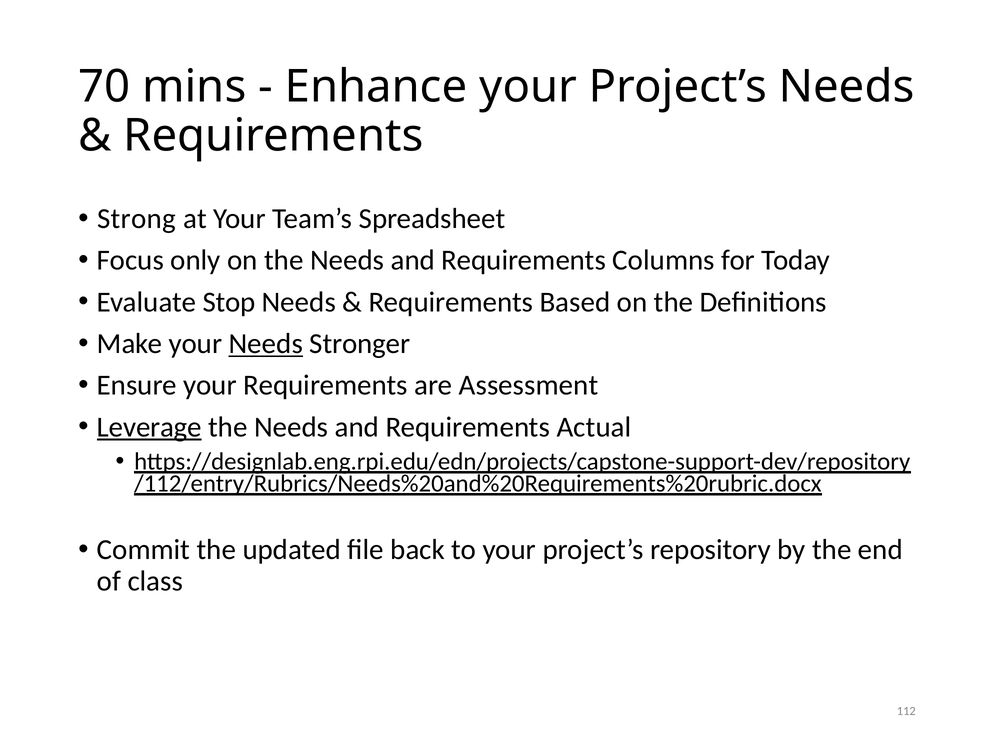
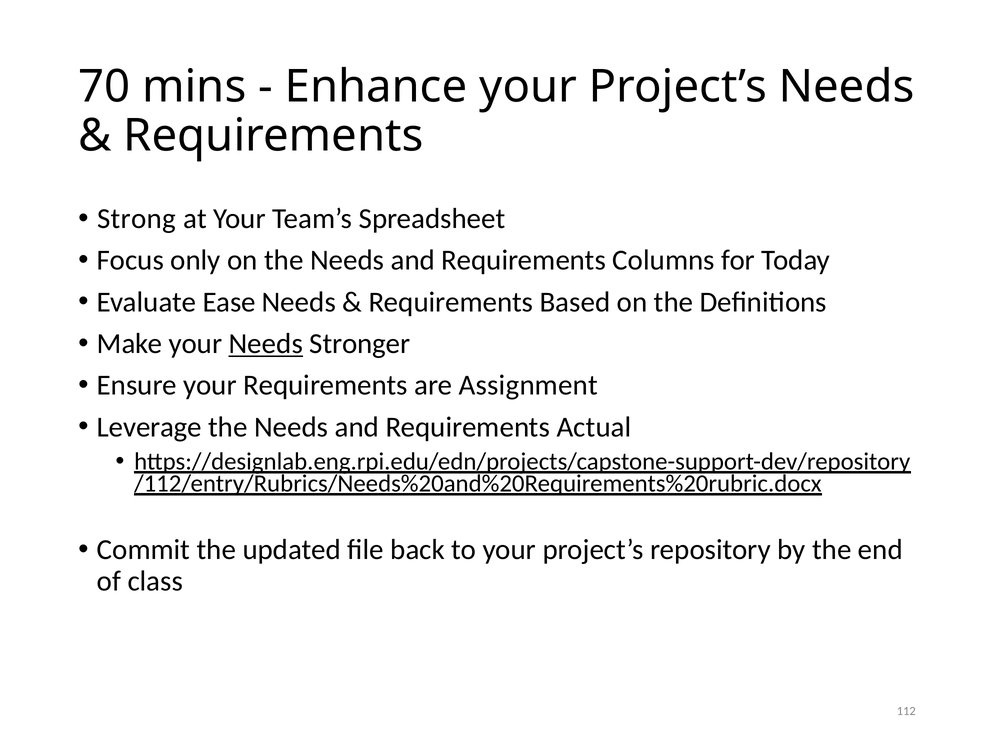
Stop: Stop -> Ease
Assessment: Assessment -> Assignment
Leverage underline: present -> none
